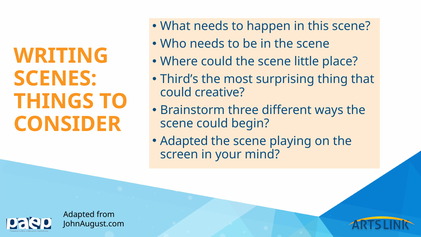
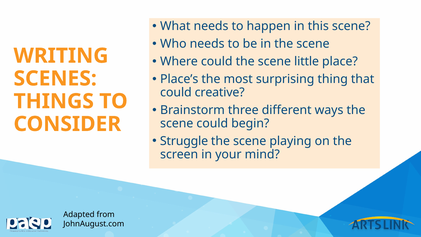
Third’s: Third’s -> Place’s
Adapted at (184, 141): Adapted -> Struggle
